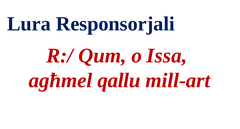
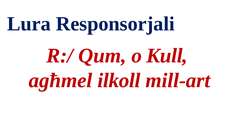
Issa: Issa -> Kull
qallu: qallu -> ilkoll
